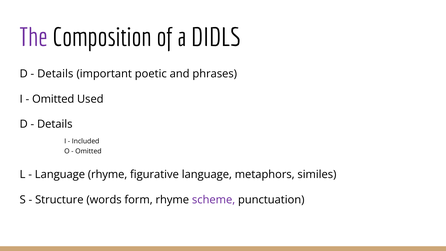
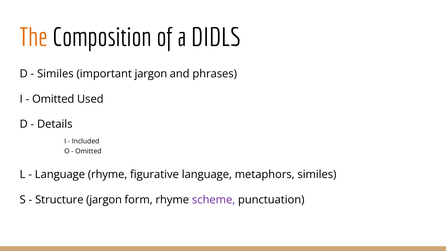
The colour: purple -> orange
Details at (55, 74): Details -> Similes
important poetic: poetic -> jargon
Structure words: words -> jargon
